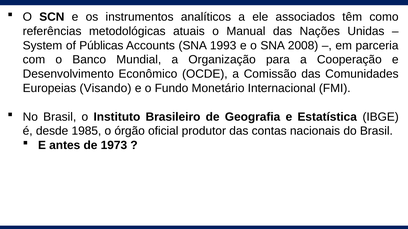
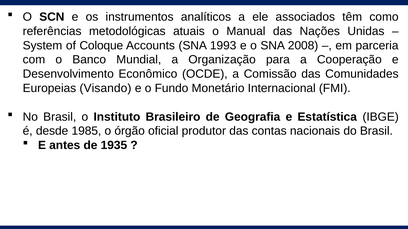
Públicas: Públicas -> Coloque
1973: 1973 -> 1935
